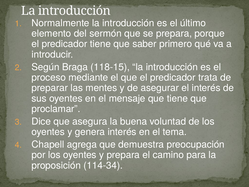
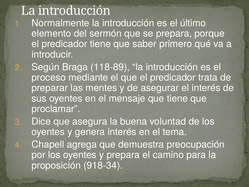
118-15: 118-15 -> 118-89
114-34: 114-34 -> 918-34
